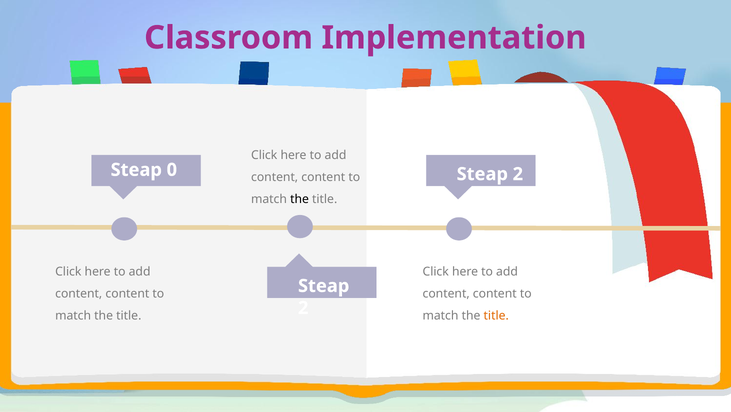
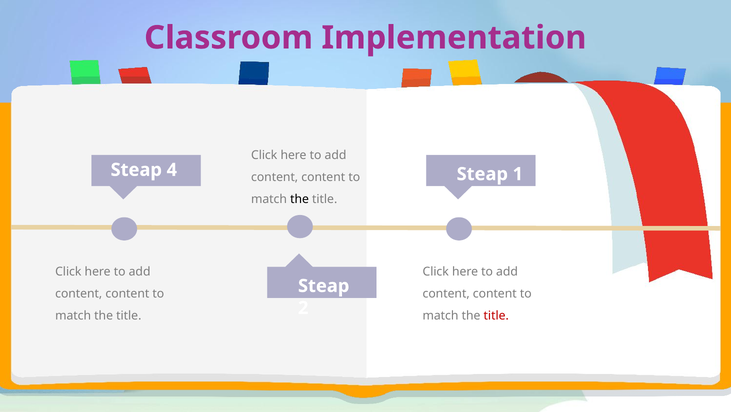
0: 0 -> 4
2 at (518, 174): 2 -> 1
title at (496, 315) colour: orange -> red
